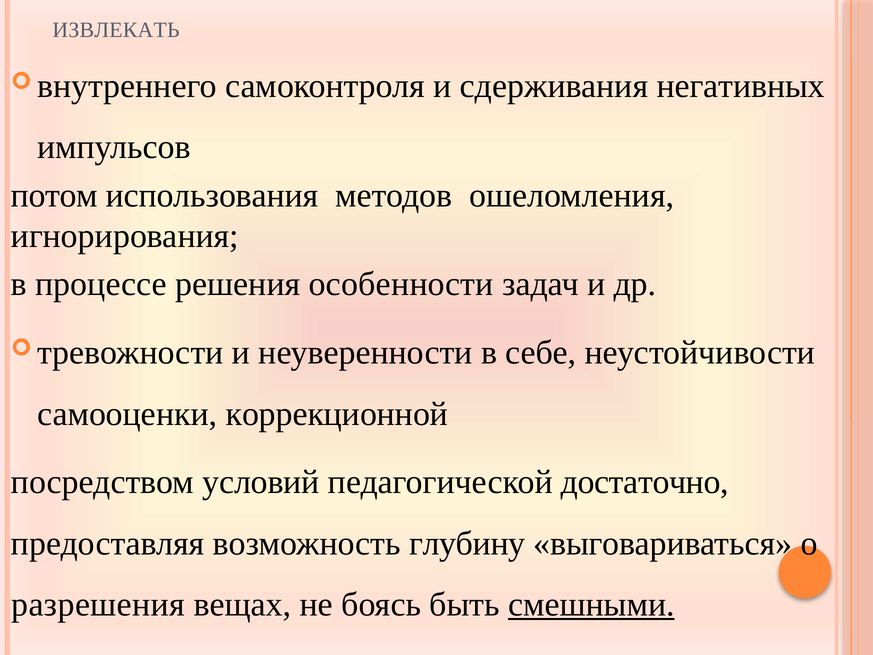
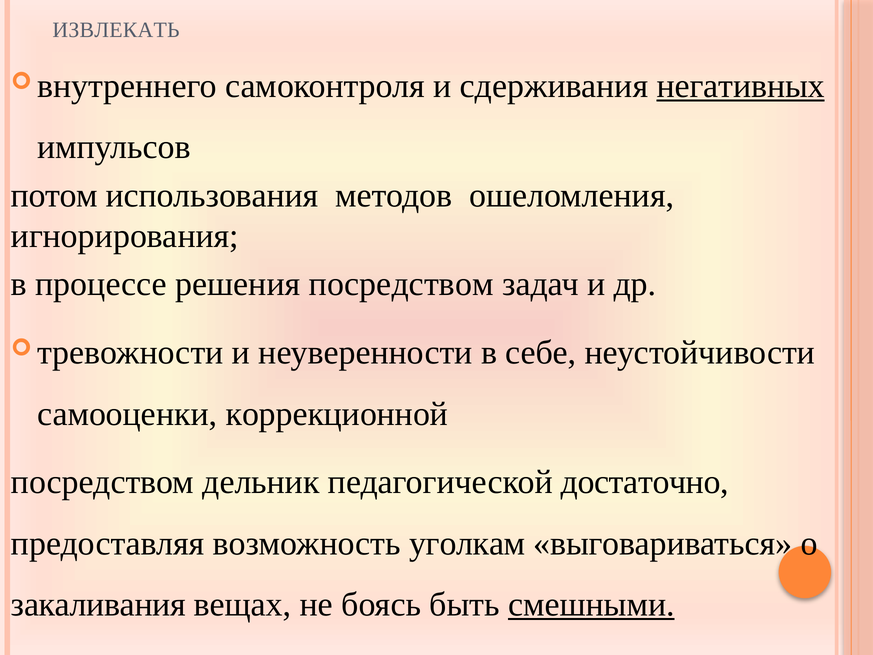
негативных underline: none -> present
решения особенности: особенности -> посредством
условий: условий -> дельник
глубину: глубину -> уголкам
разрешения: разрешения -> закаливания
